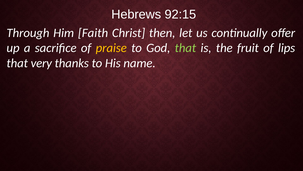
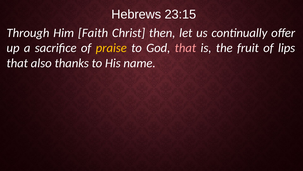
92:15: 92:15 -> 23:15
that at (185, 48) colour: light green -> pink
very: very -> also
